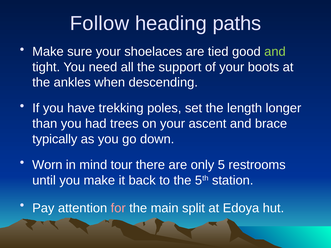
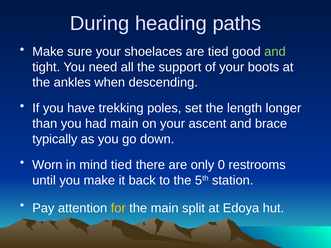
Follow: Follow -> During
had trees: trees -> main
mind tour: tour -> tied
5: 5 -> 0
for colour: pink -> yellow
